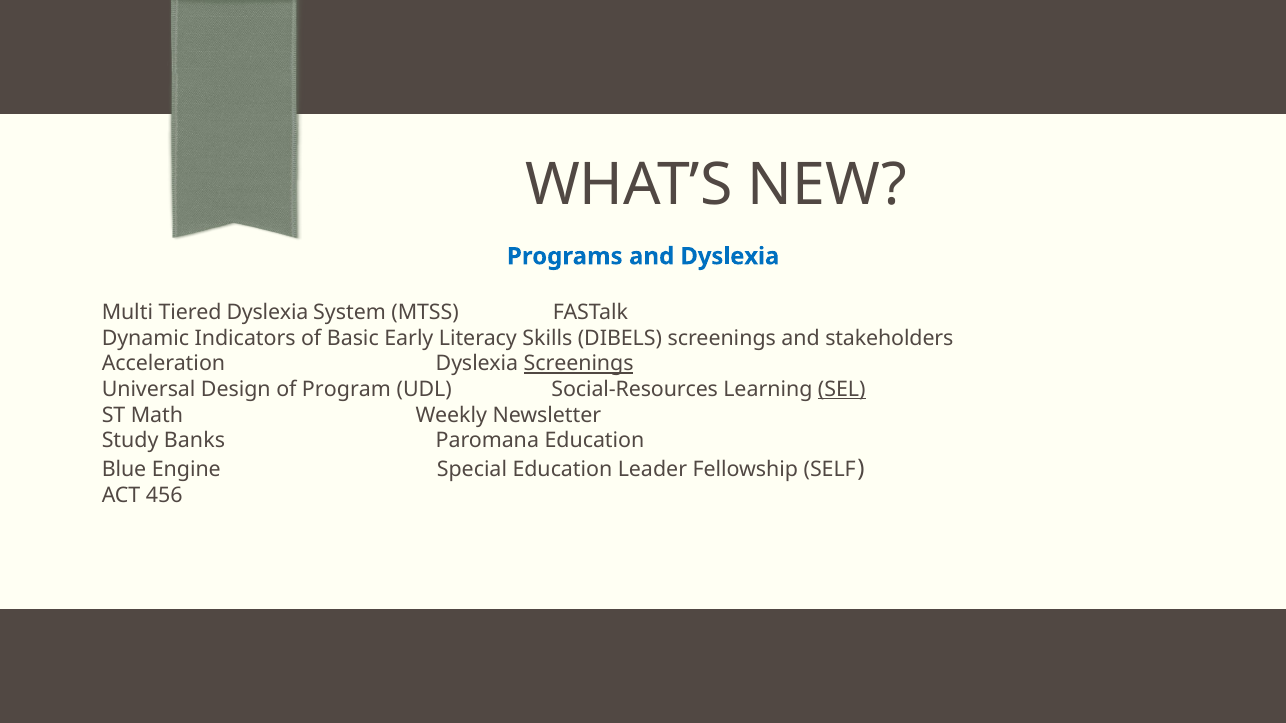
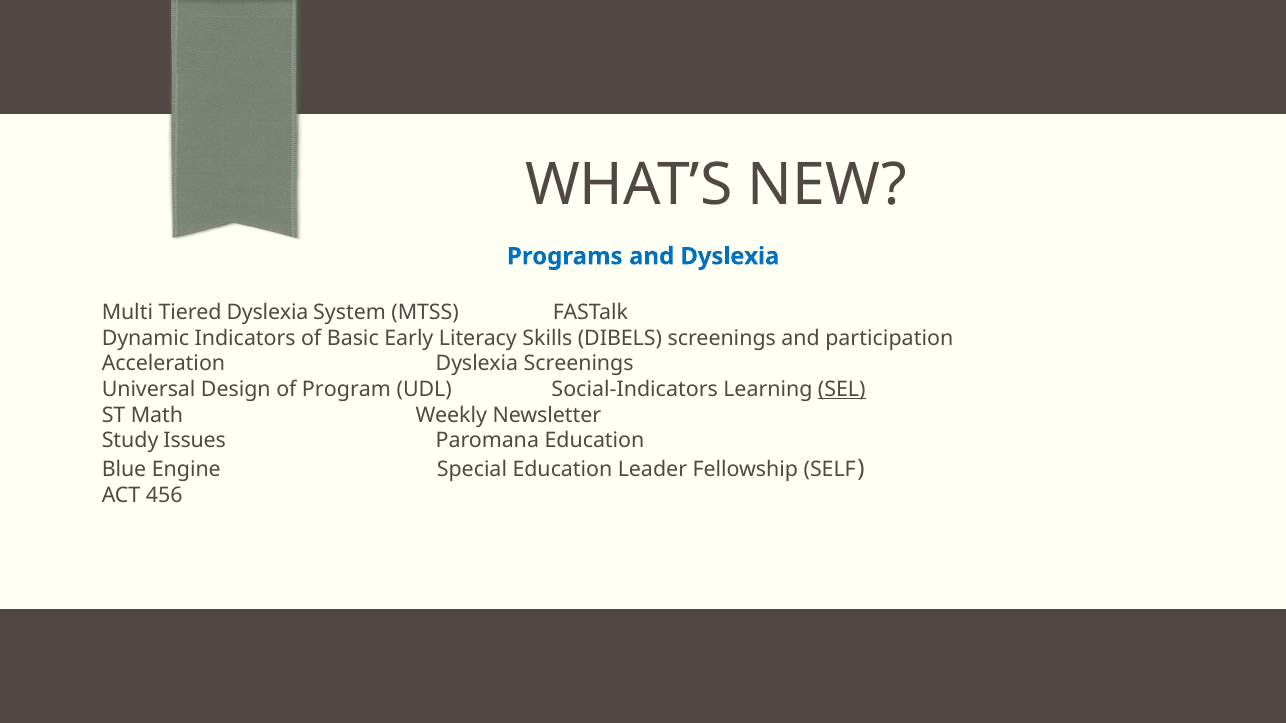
stakeholders: stakeholders -> participation
Screenings at (579, 364) underline: present -> none
Social-Resources: Social-Resources -> Social-Indicators
Banks: Banks -> Issues
